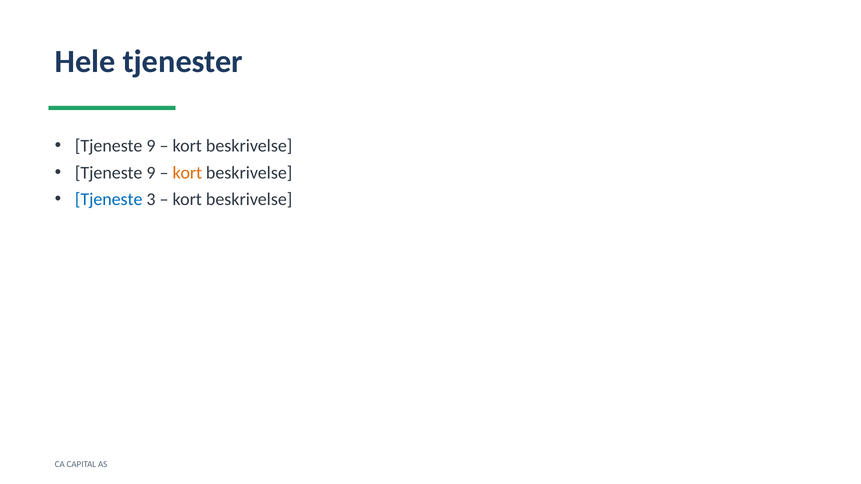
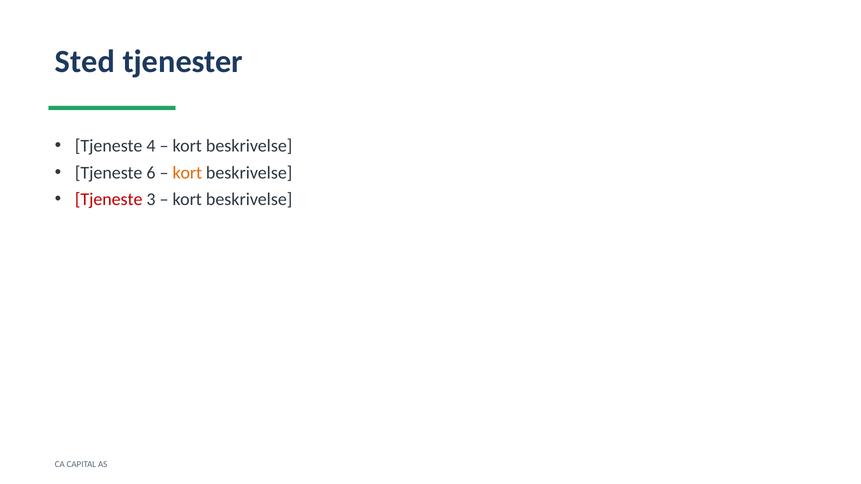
Hele: Hele -> Sted
9 at (151, 146): 9 -> 4
9 at (151, 173): 9 -> 6
Tjeneste at (109, 200) colour: blue -> red
